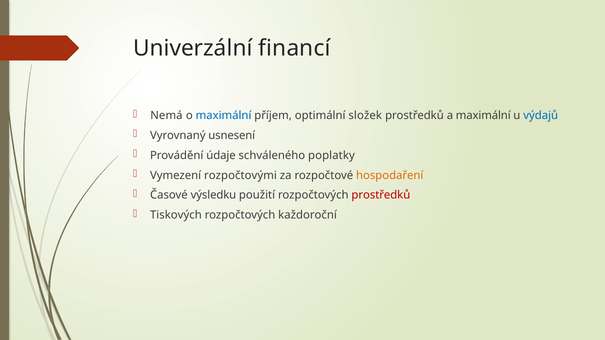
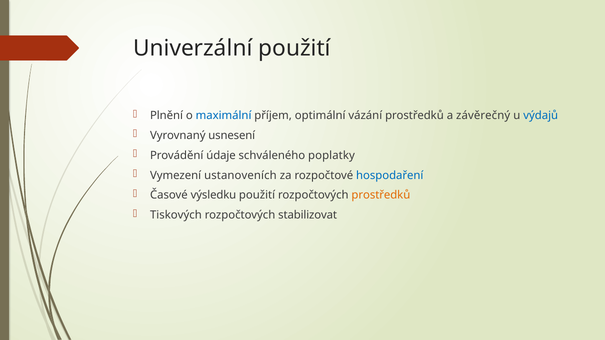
Univerzální financí: financí -> použití
Nemá: Nemá -> Plnění
složek: složek -> vázání
a maximální: maximální -> závěrečný
rozpočtovými: rozpočtovými -> ustanoveních
hospodaření colour: orange -> blue
prostředků at (381, 195) colour: red -> orange
každoroční: každoroční -> stabilizovat
